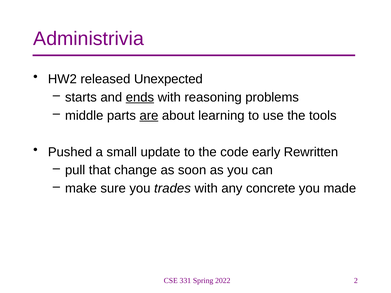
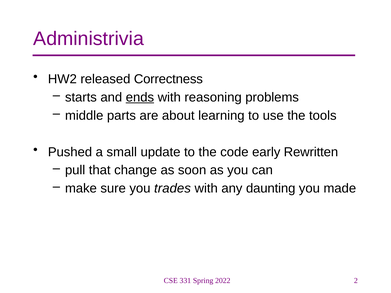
Unexpected: Unexpected -> Correctness
are underline: present -> none
concrete: concrete -> daunting
